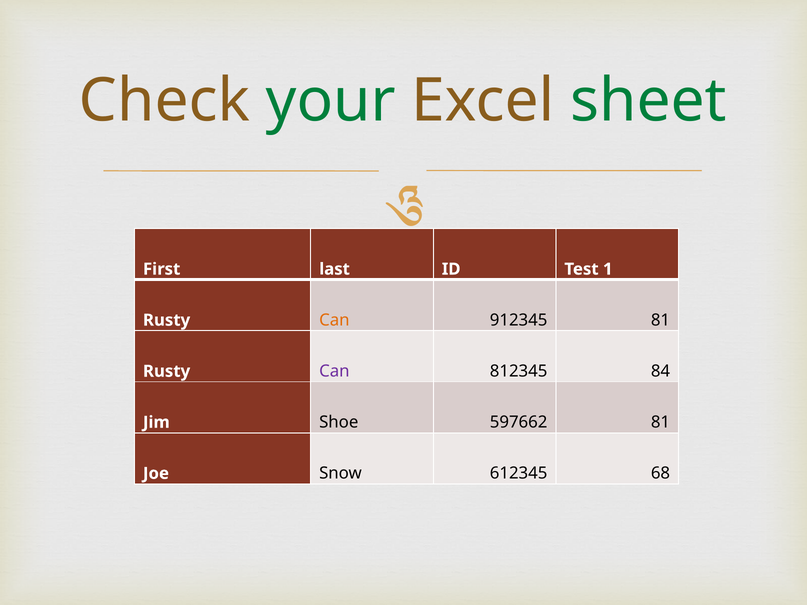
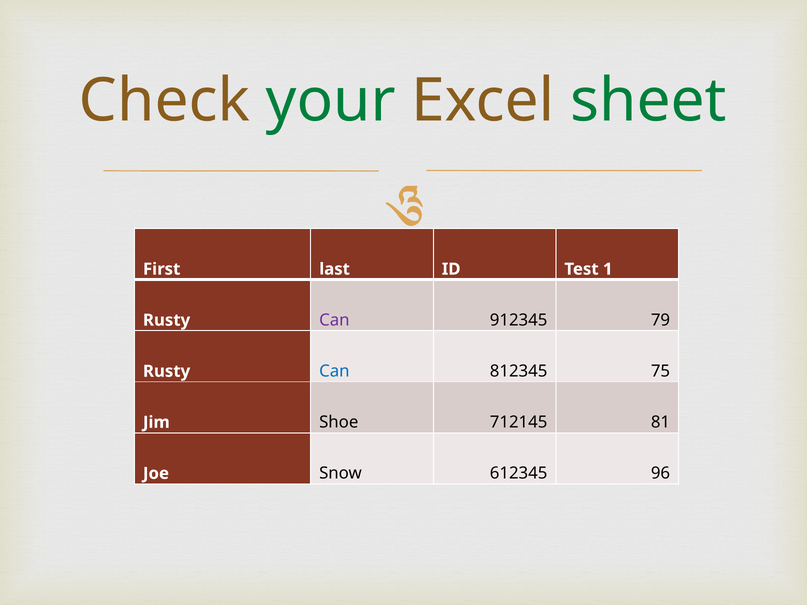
Can at (334, 320) colour: orange -> purple
912345 81: 81 -> 79
Can at (334, 371) colour: purple -> blue
84: 84 -> 75
597662: 597662 -> 712145
68: 68 -> 96
